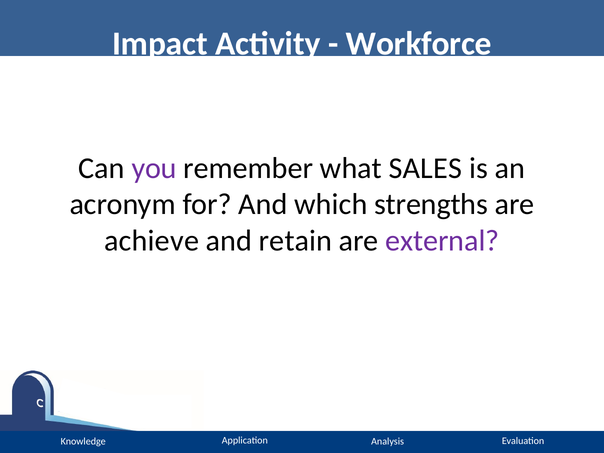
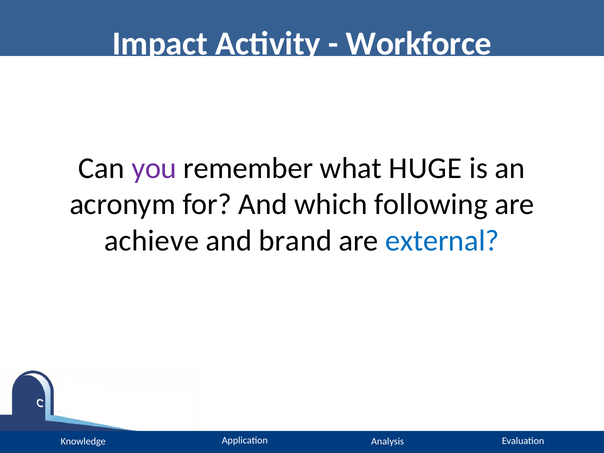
SALES: SALES -> HUGE
strengths: strengths -> following
retain: retain -> brand
external colour: purple -> blue
